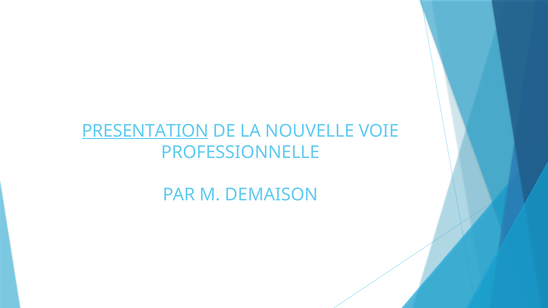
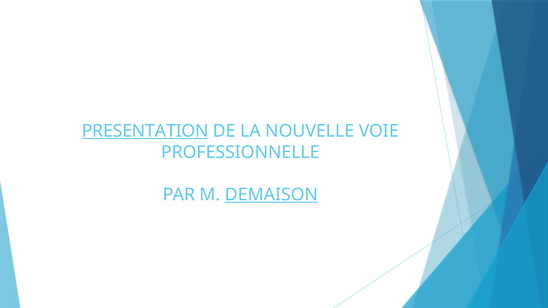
DEMAISON underline: none -> present
